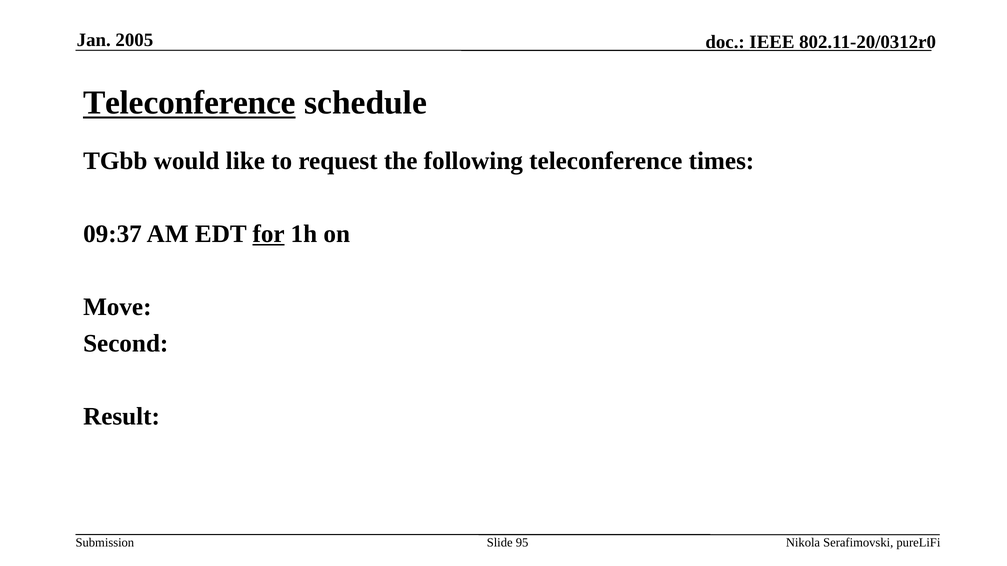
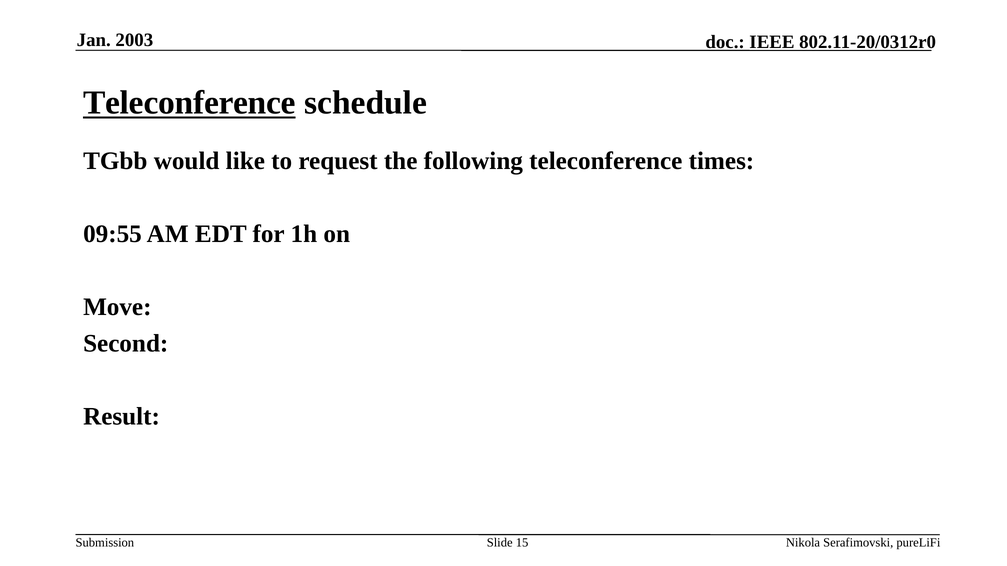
2005: 2005 -> 2003
09:37: 09:37 -> 09:55
for underline: present -> none
95: 95 -> 15
